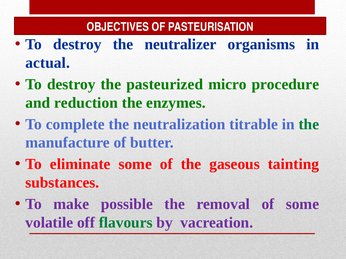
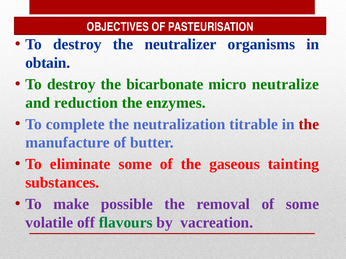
actual: actual -> obtain
pasteurized: pasteurized -> bicarbonate
procedure: procedure -> neutralize
the at (309, 124) colour: green -> red
